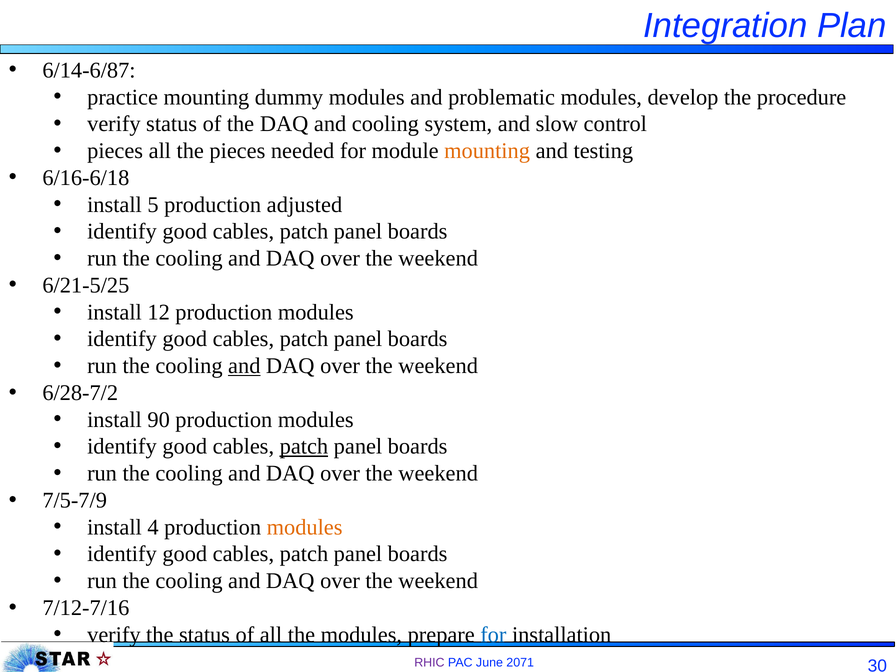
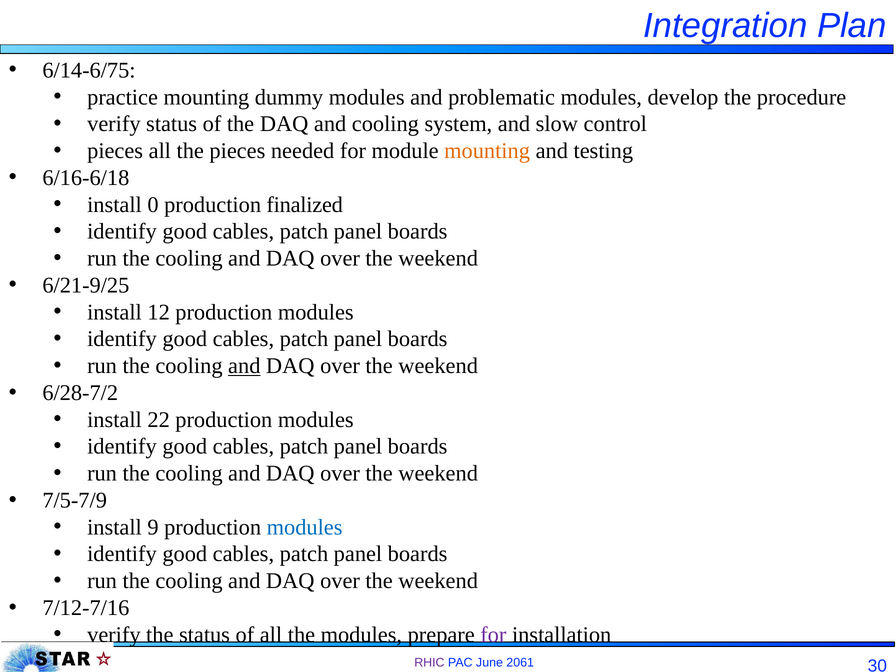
6/14-6/87: 6/14-6/87 -> 6/14-6/75
5: 5 -> 0
adjusted: adjusted -> finalized
6/21-5/25: 6/21-5/25 -> 6/21-9/25
90: 90 -> 22
patch at (304, 447) underline: present -> none
4: 4 -> 9
modules at (305, 527) colour: orange -> blue
for at (493, 635) colour: blue -> purple
2071: 2071 -> 2061
